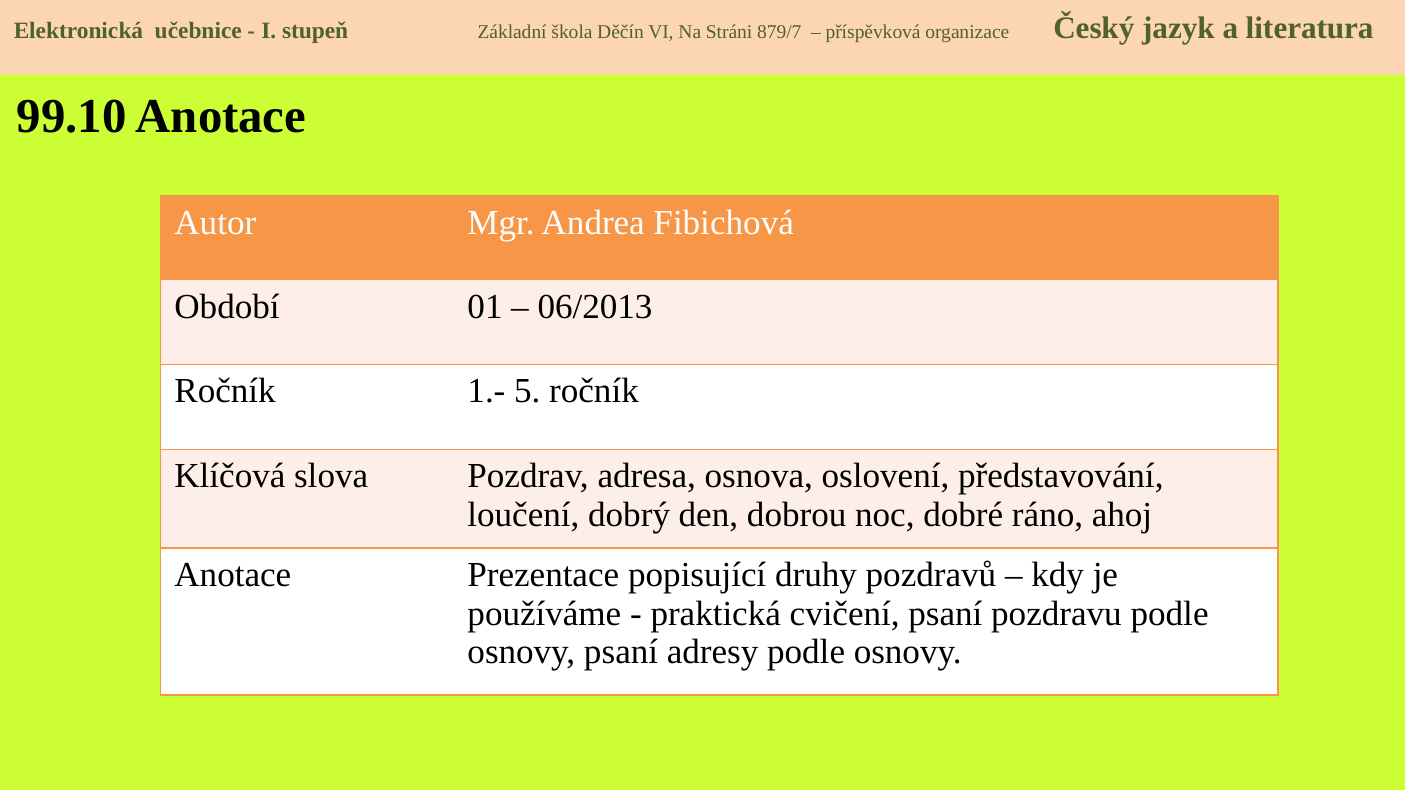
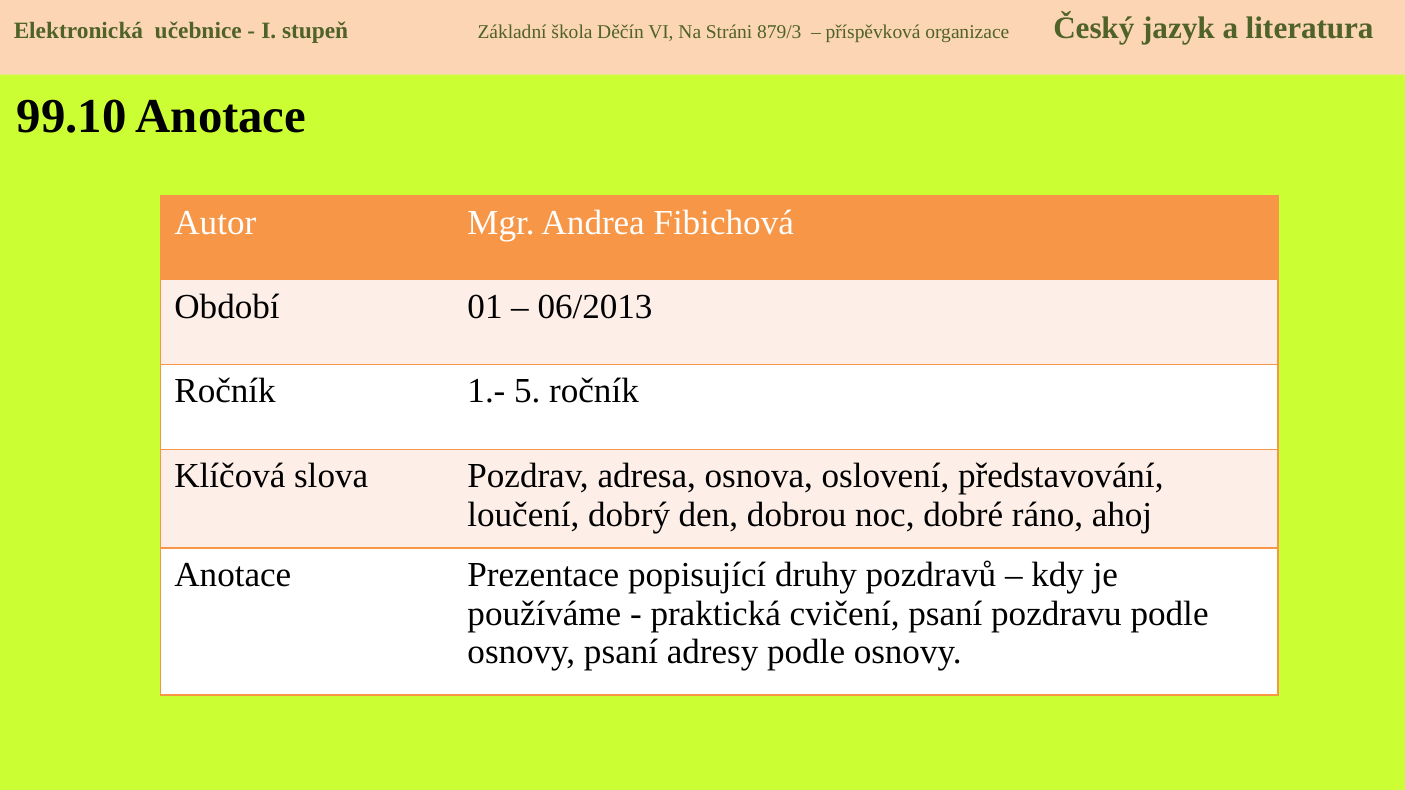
879/7: 879/7 -> 879/3
